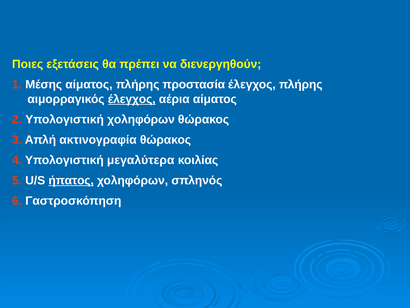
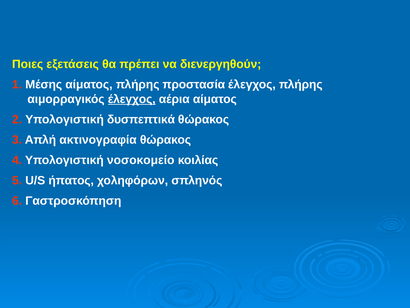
Υπολογιστική χοληφόρων: χοληφόρων -> δυσπεπτικά
μεγαλύτερα: μεγαλύτερα -> νοσοκομείο
ήπατος underline: present -> none
